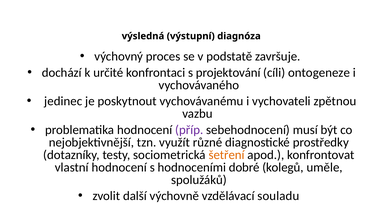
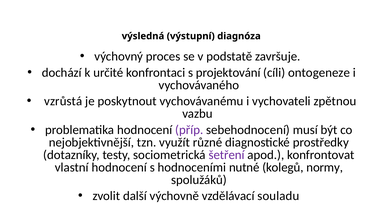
jedinec: jedinec -> vzrůstá
šetření colour: orange -> purple
dobré: dobré -> nutné
uměle: uměle -> normy
